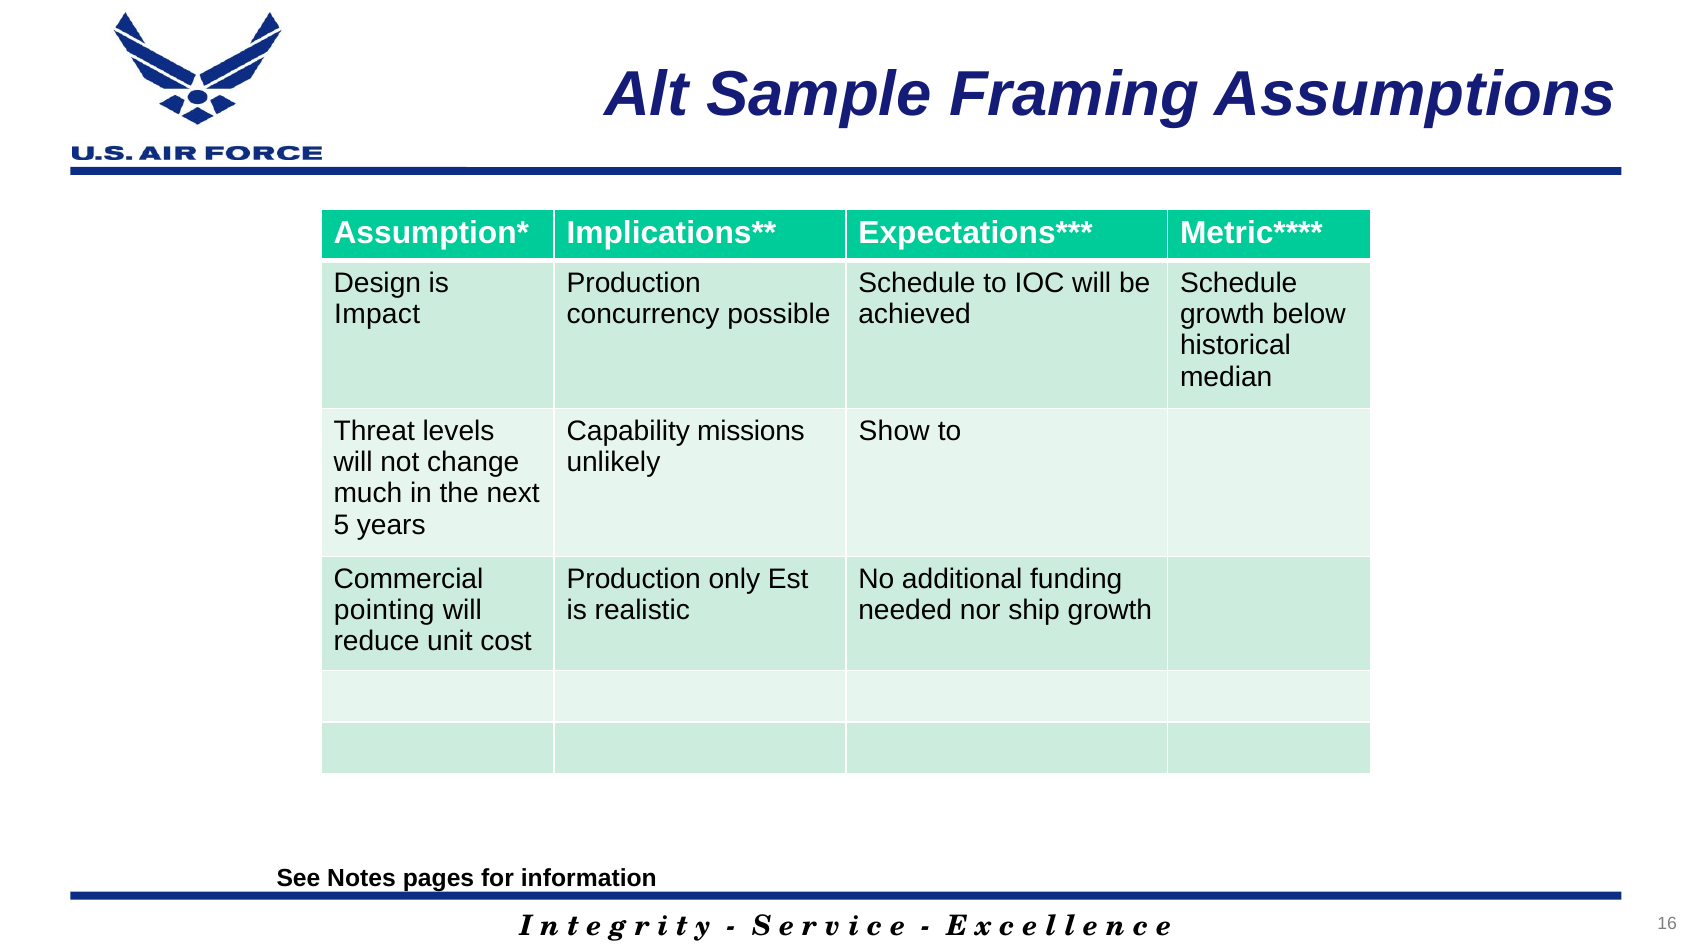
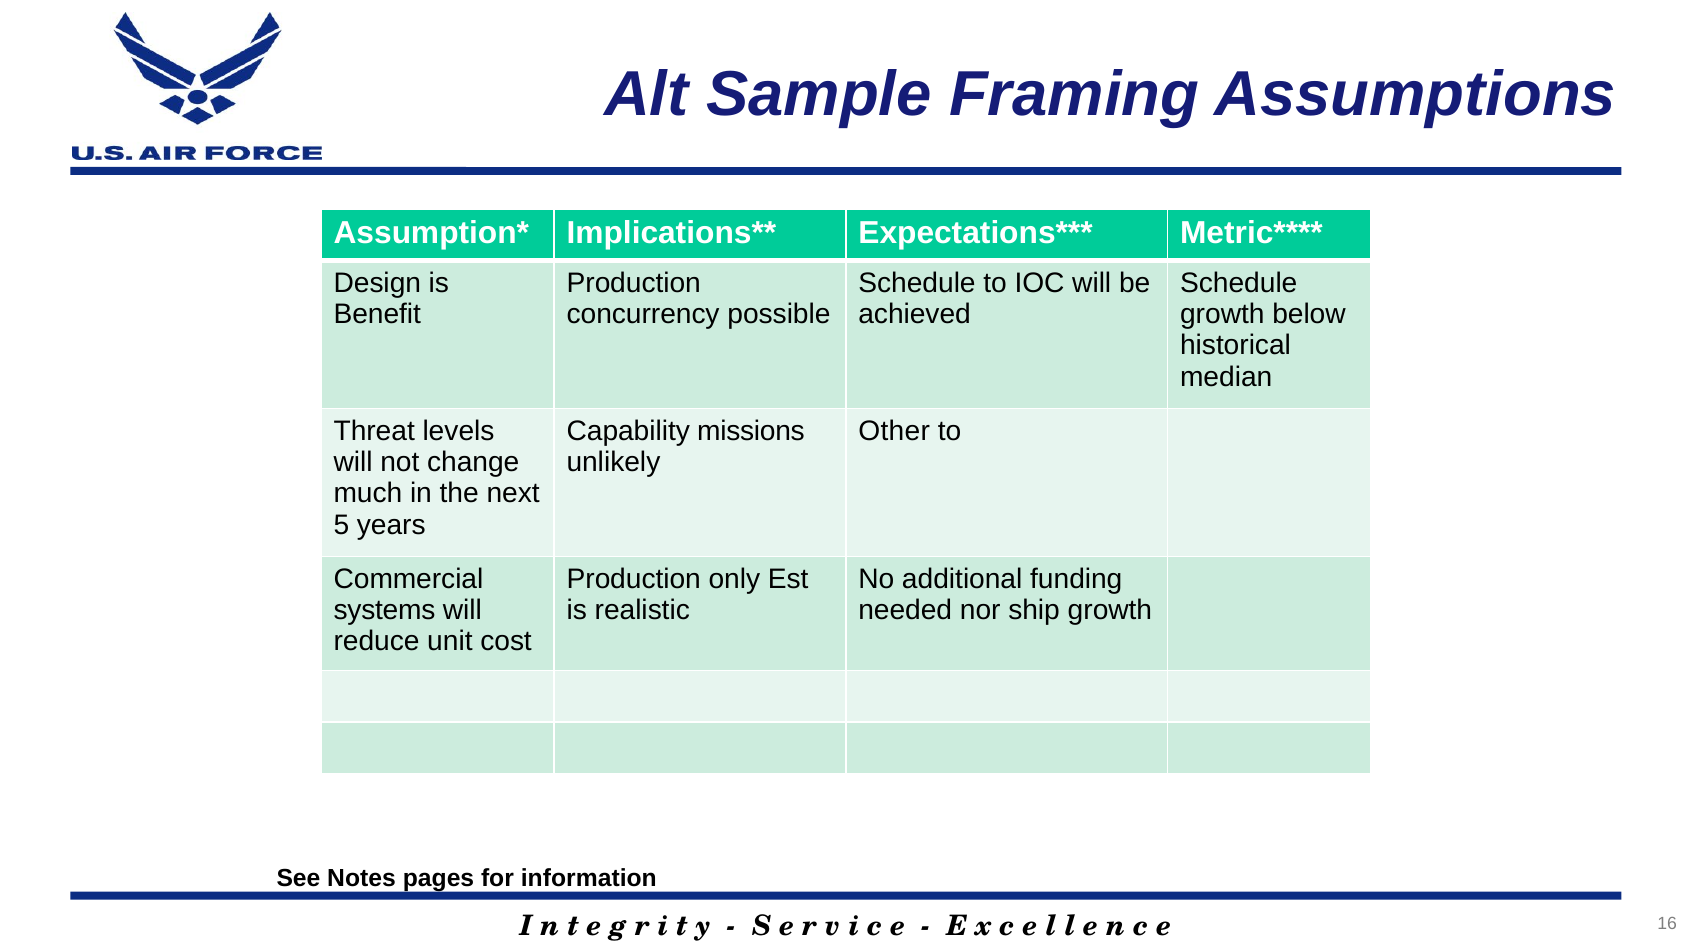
Impact: Impact -> Benefit
Show: Show -> Other
pointing: pointing -> systems
